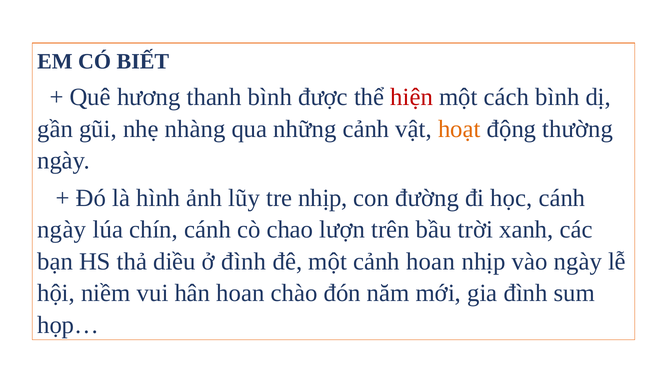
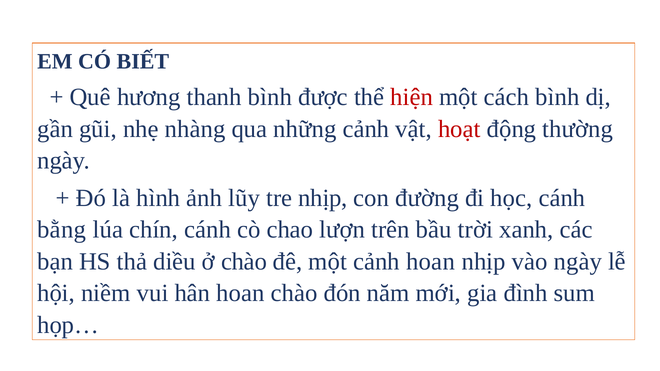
hoạt colour: orange -> red
ngày at (62, 230): ngày -> bằng
ở đình: đình -> chào
